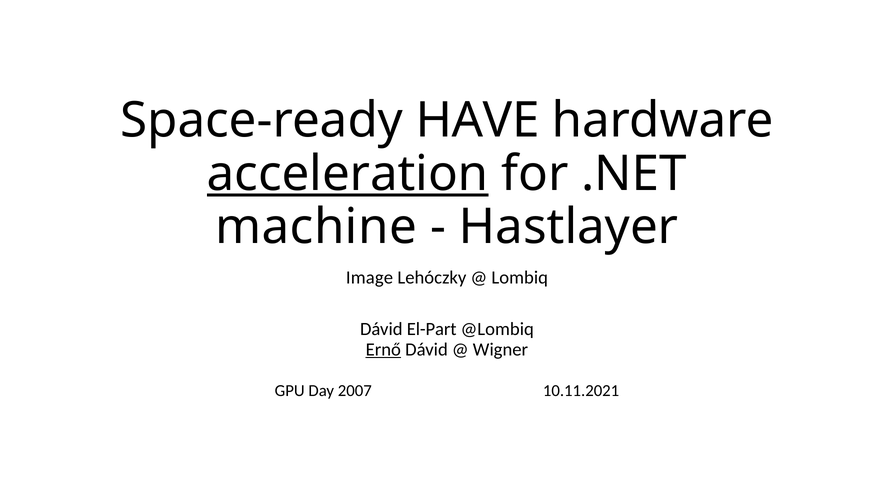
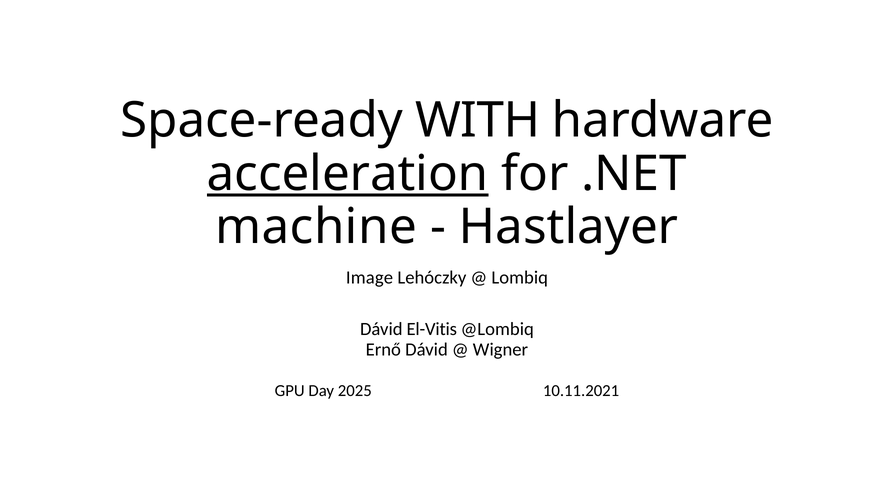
HAVE: HAVE -> WITH
El-Part: El-Part -> El-Vitis
Ernő underline: present -> none
2007: 2007 -> 2025
